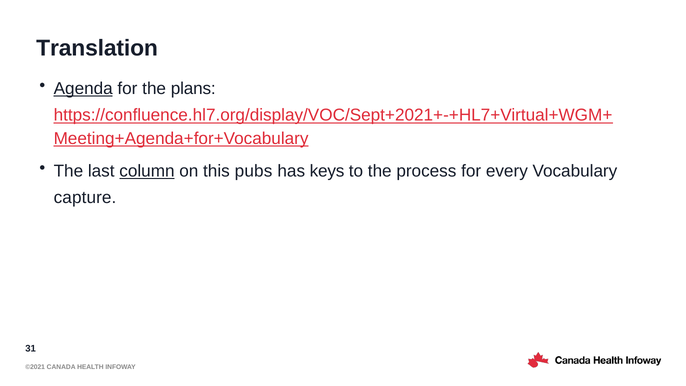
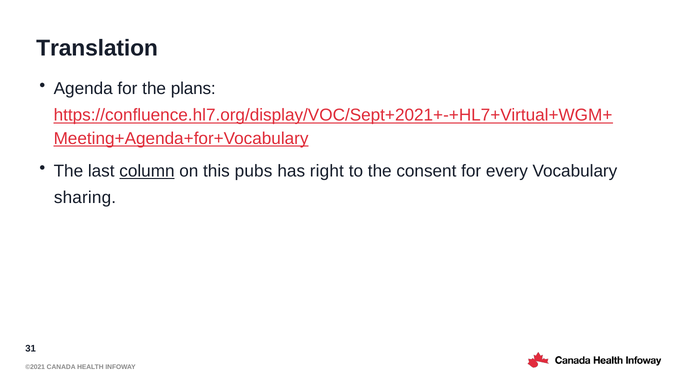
Agenda underline: present -> none
keys: keys -> right
process: process -> consent
capture: capture -> sharing
